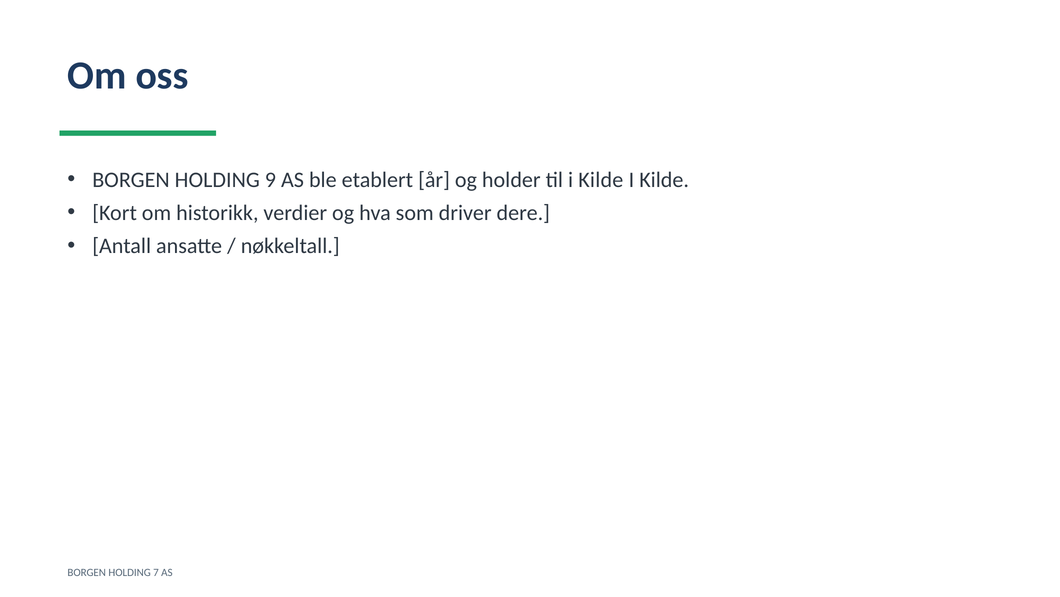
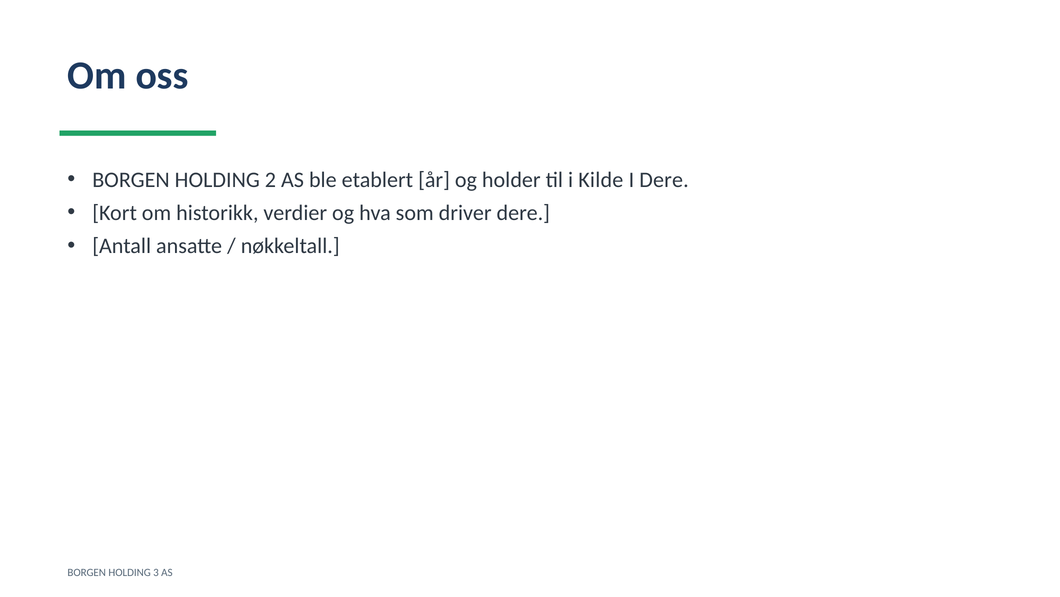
9: 9 -> 2
Kilde at (664, 180): Kilde -> Dere
7: 7 -> 3
